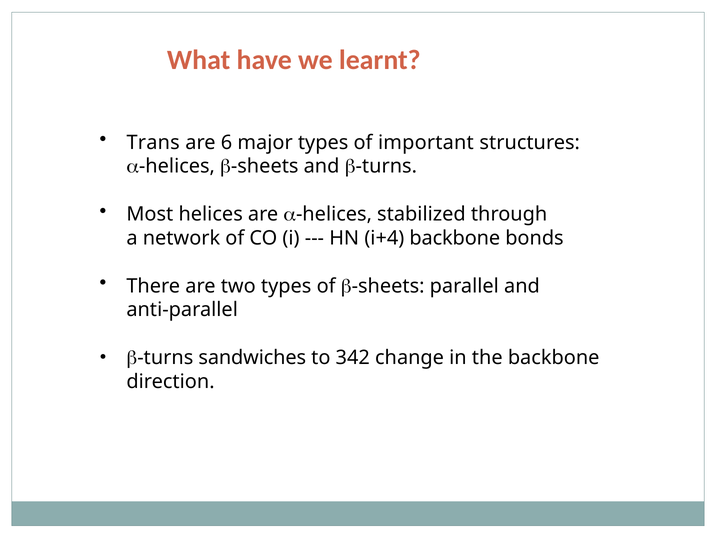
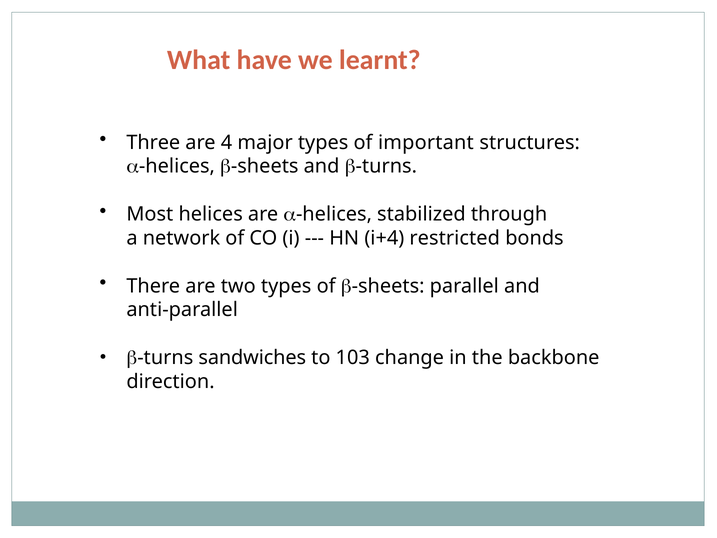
Trans: Trans -> Three
6: 6 -> 4
i+4 backbone: backbone -> restricted
342: 342 -> 103
